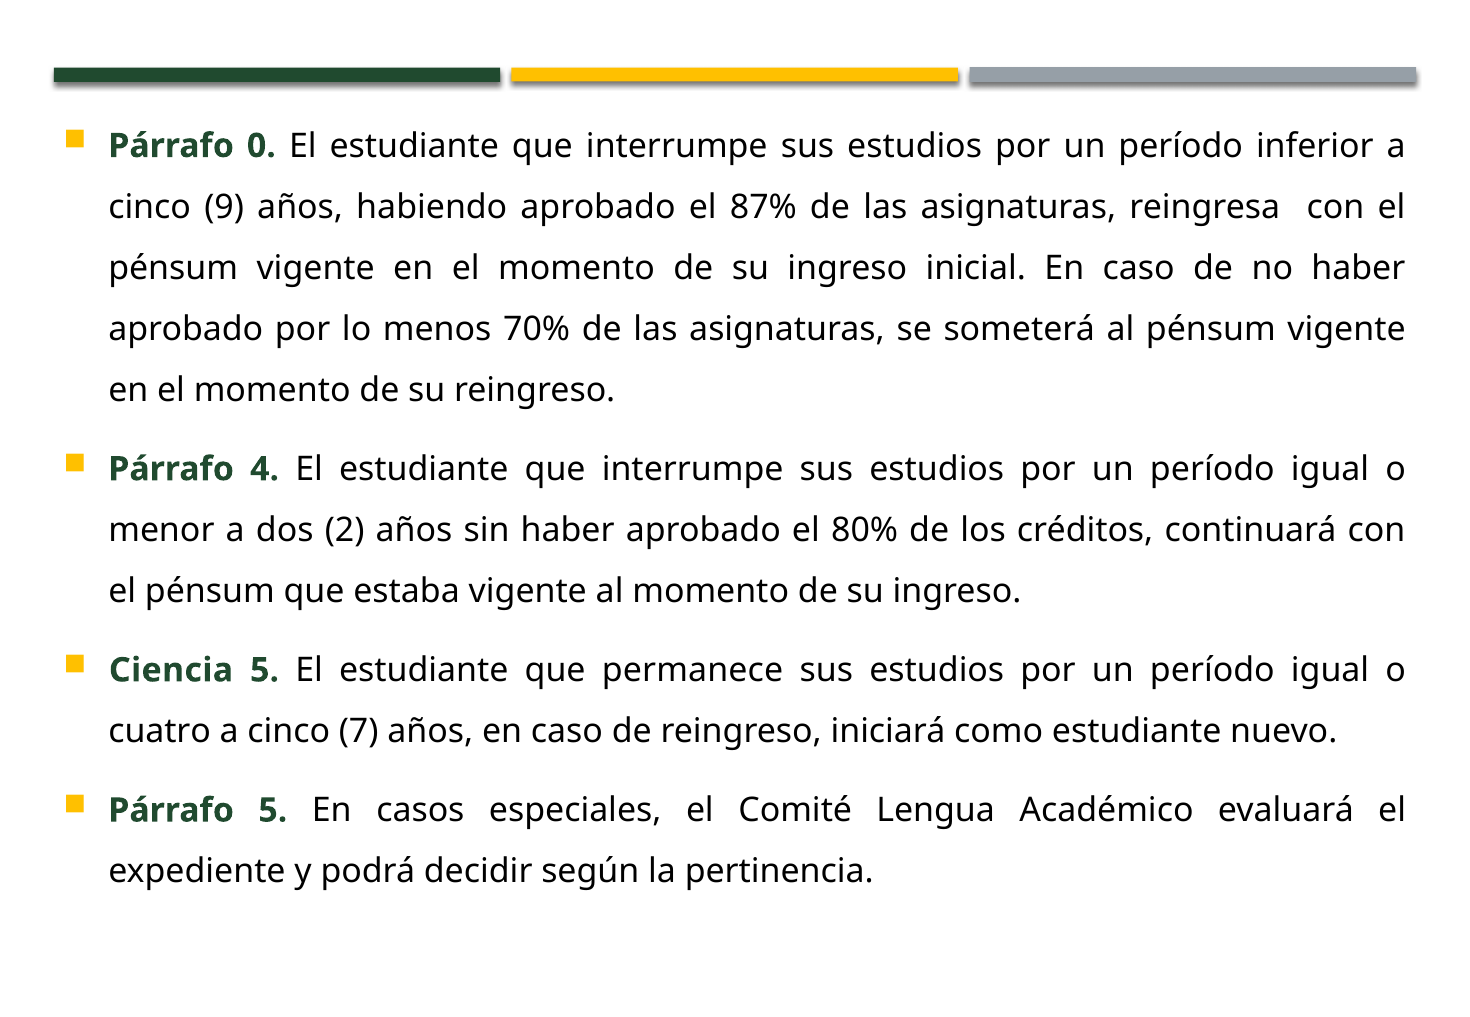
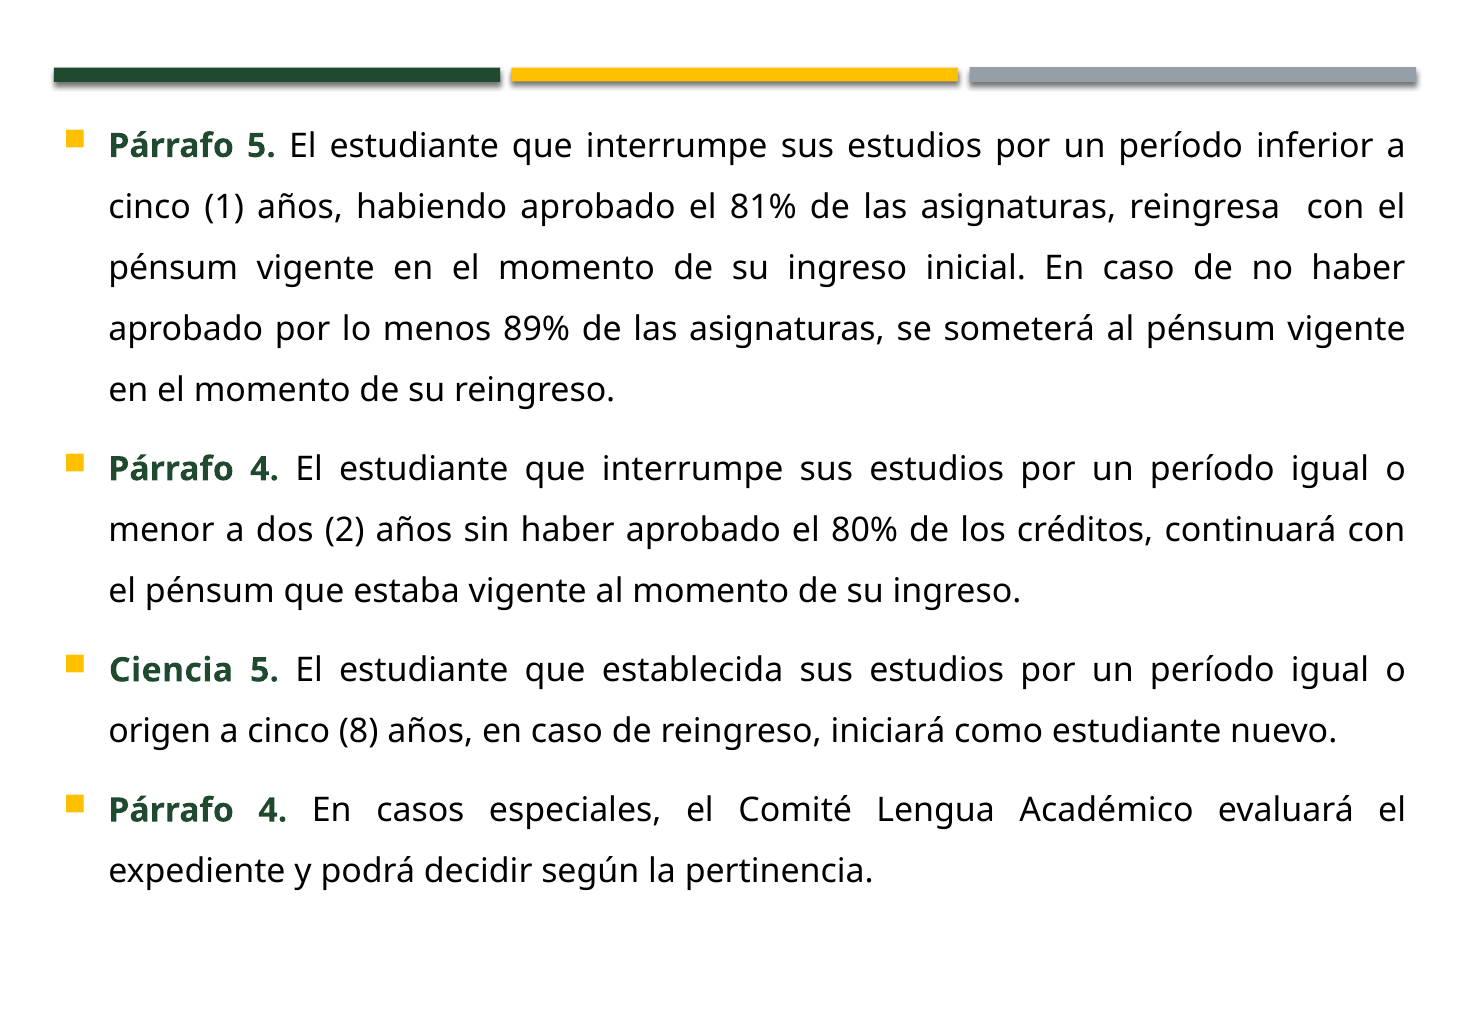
Párrafo 0: 0 -> 5
9: 9 -> 1
87%: 87% -> 81%
70%: 70% -> 89%
permanece: permanece -> establecida
cuatro: cuatro -> origen
7: 7 -> 8
5 at (273, 811): 5 -> 4
